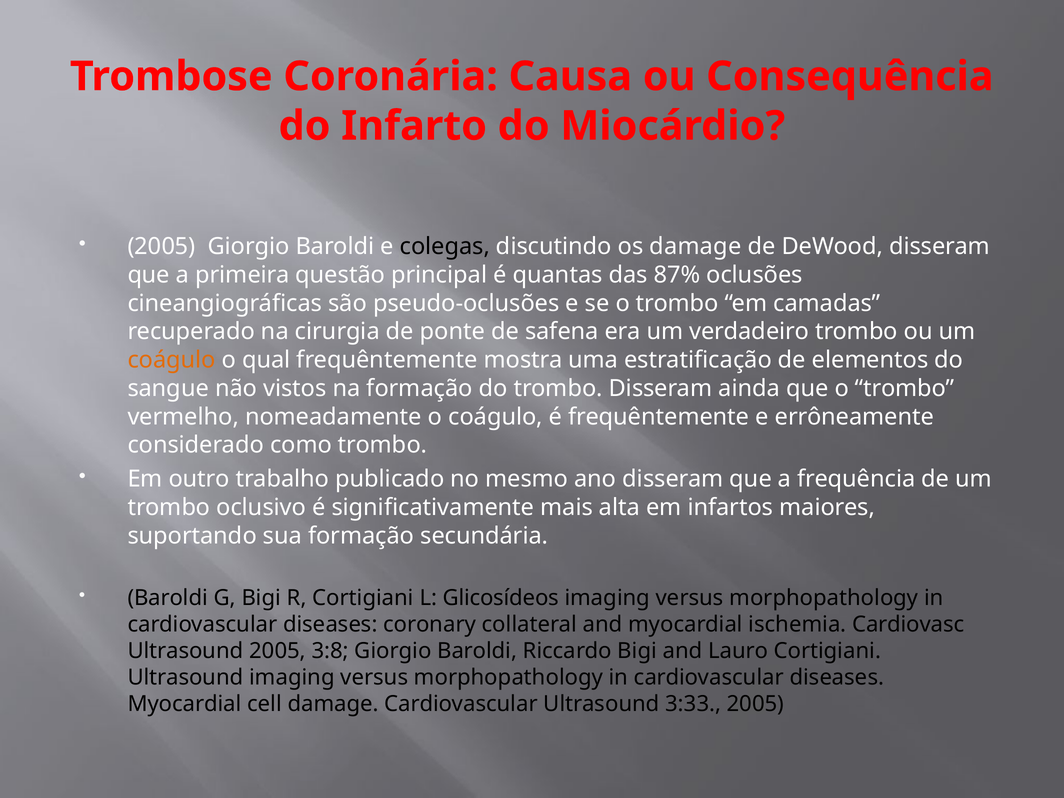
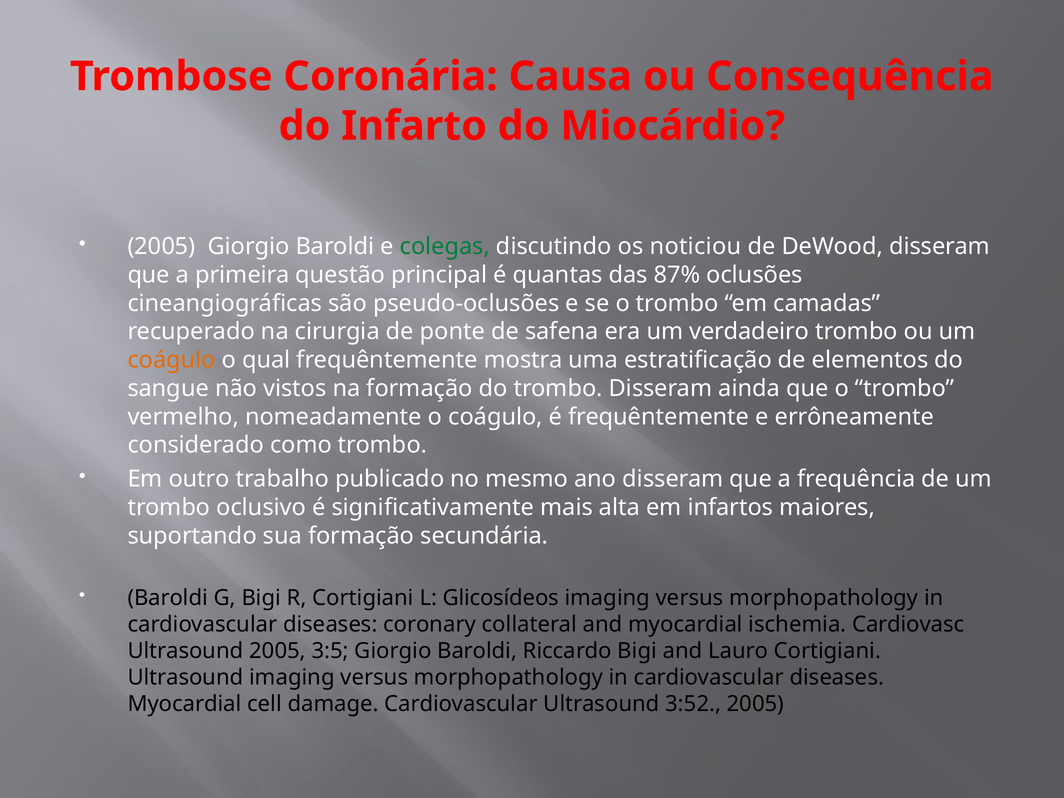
colegas colour: black -> green
os damage: damage -> noticiou
3:8: 3:8 -> 3:5
3:33: 3:33 -> 3:52
